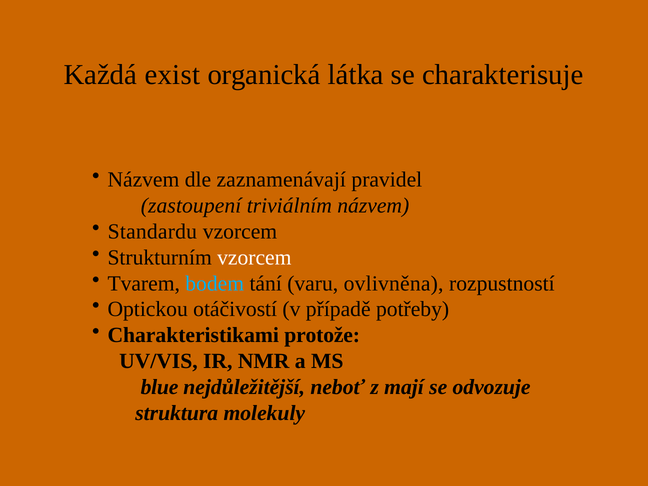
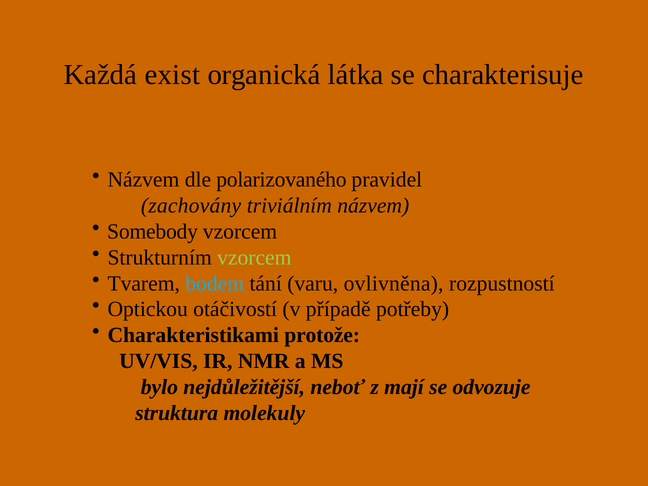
zaznamenávají: zaznamenávají -> polarizovaného
zastoupení: zastoupení -> zachovány
Standardu: Standardu -> Somebody
vzorcem at (254, 258) colour: white -> light green
blue: blue -> bylo
